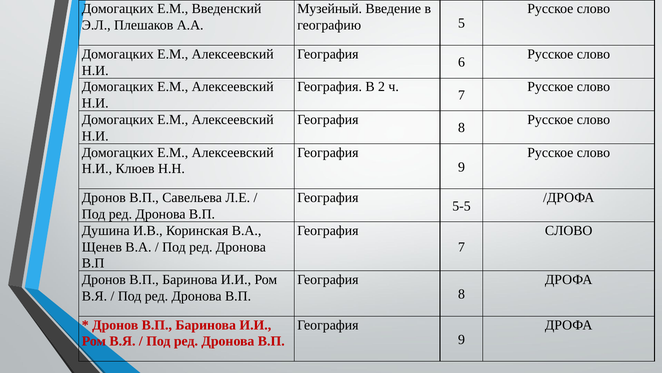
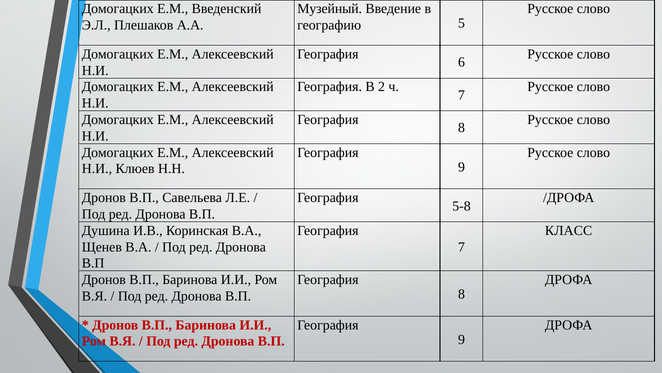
5-5: 5-5 -> 5-8
СЛОВО at (569, 230): СЛОВО -> КЛАСС
